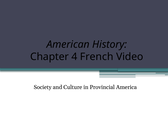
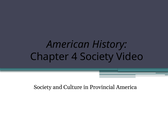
4 French: French -> Society
